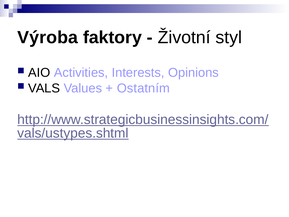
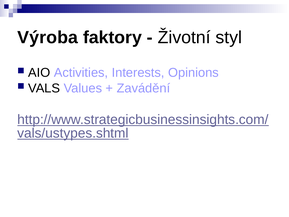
Ostatním: Ostatním -> Zavádění
